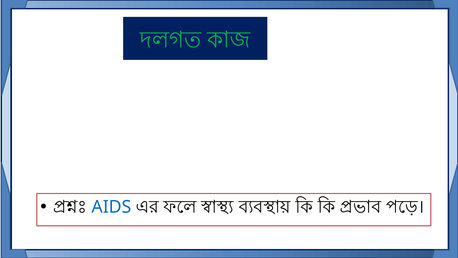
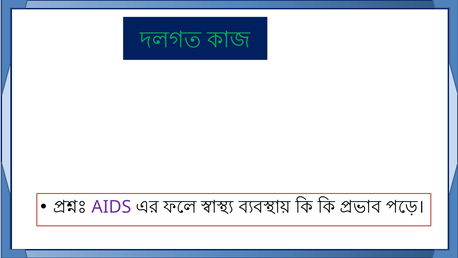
AIDS colour: blue -> purple
